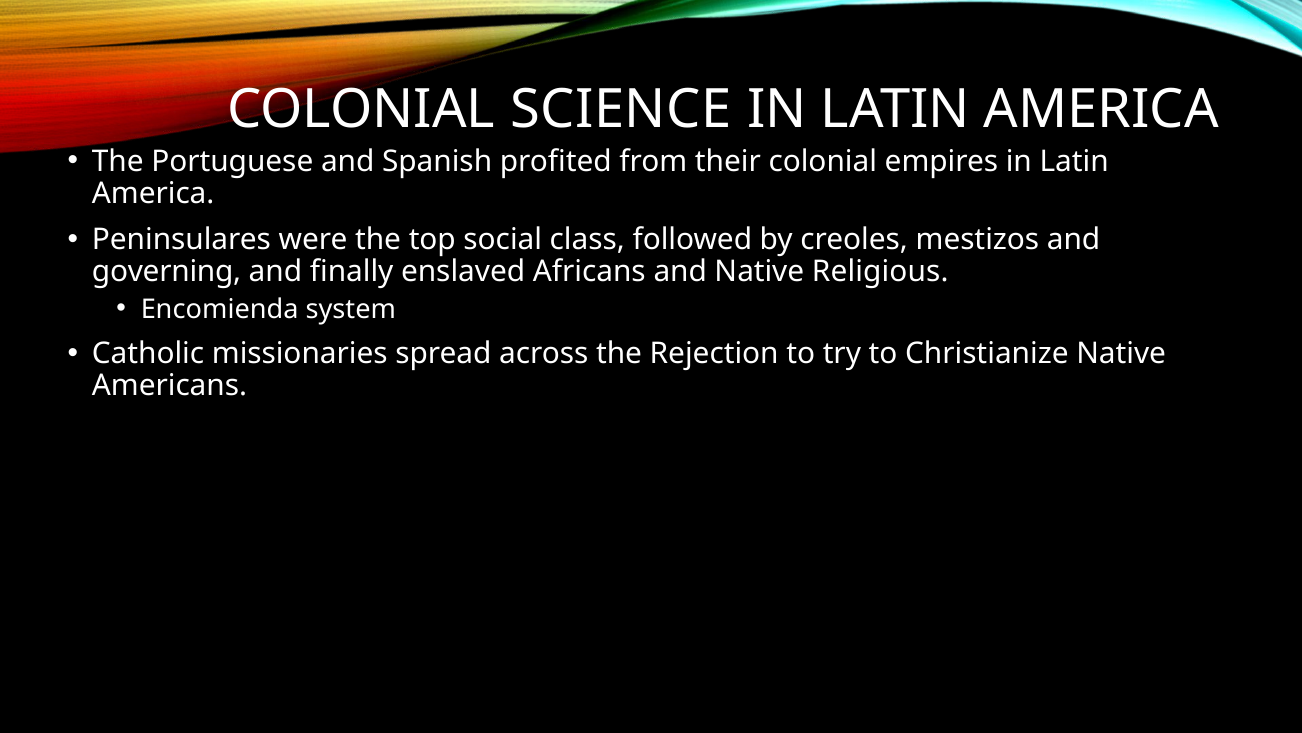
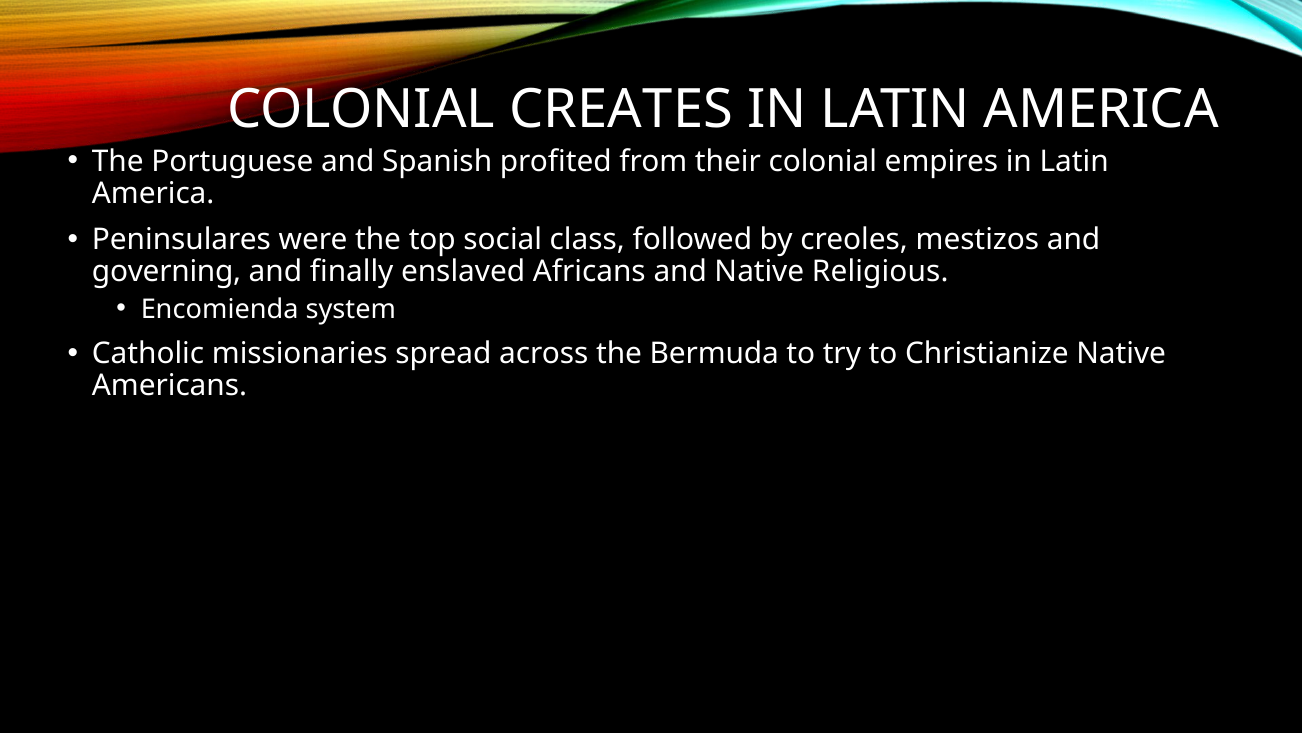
SCIENCE: SCIENCE -> CREATES
Rejection: Rejection -> Bermuda
